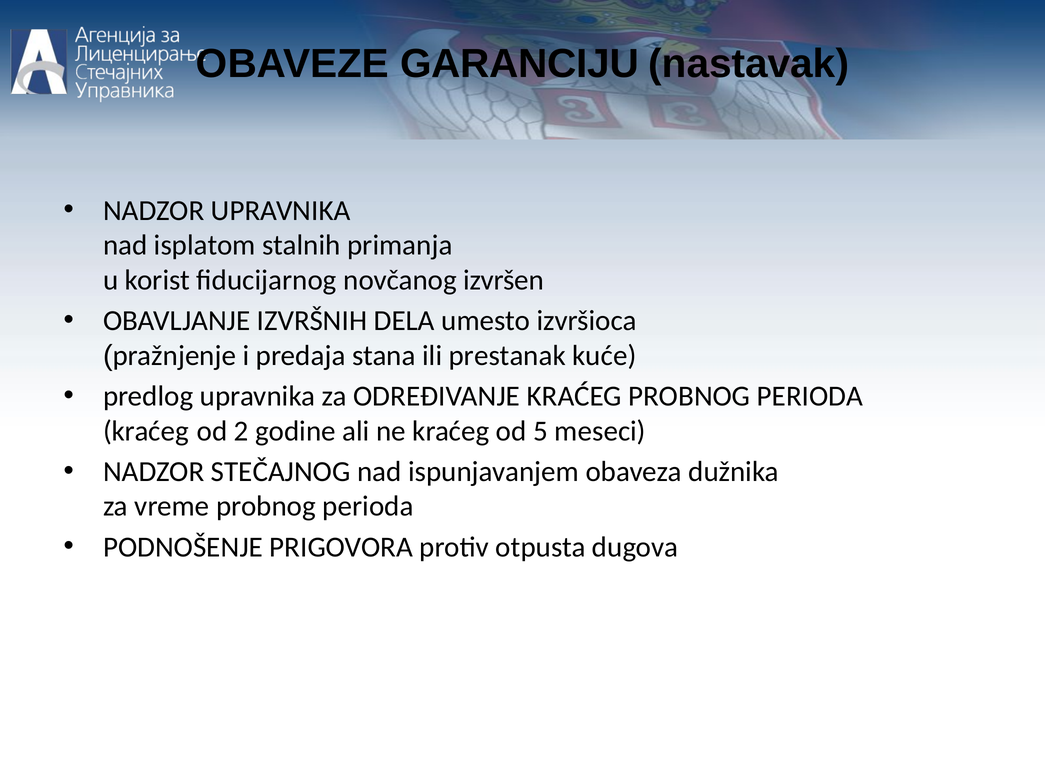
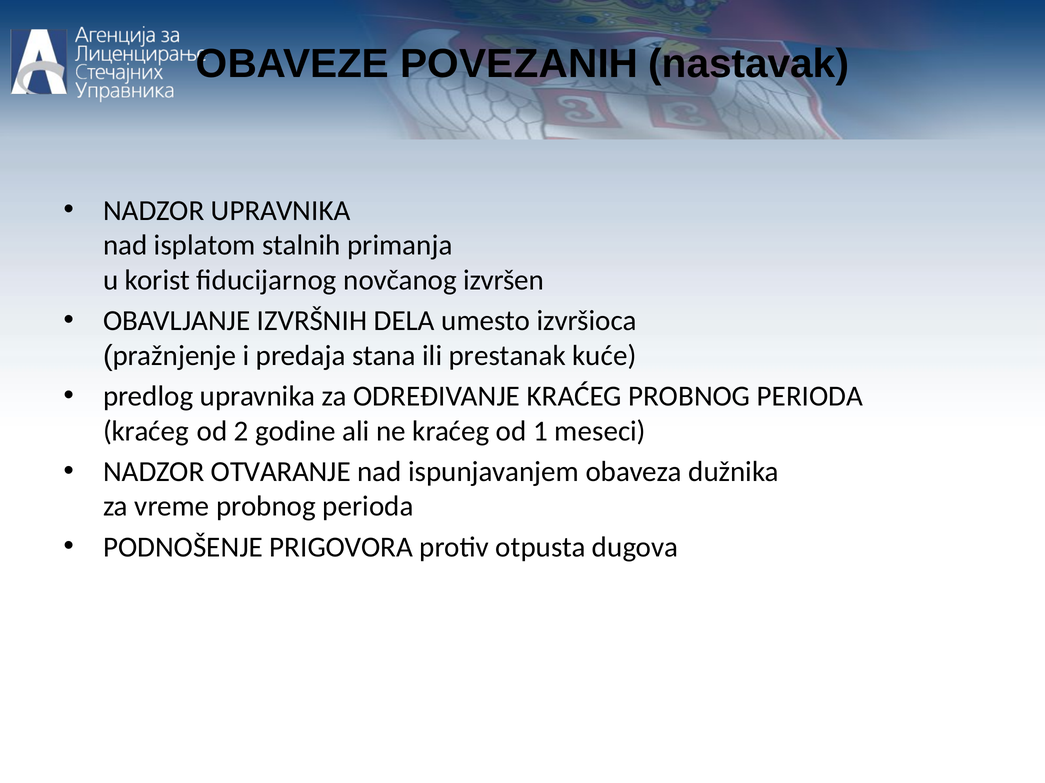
GARANCIJU: GARANCIJU -> POVEZANIH
5: 5 -> 1
STEČAJNOG: STEČAJNOG -> OTVARANJE
